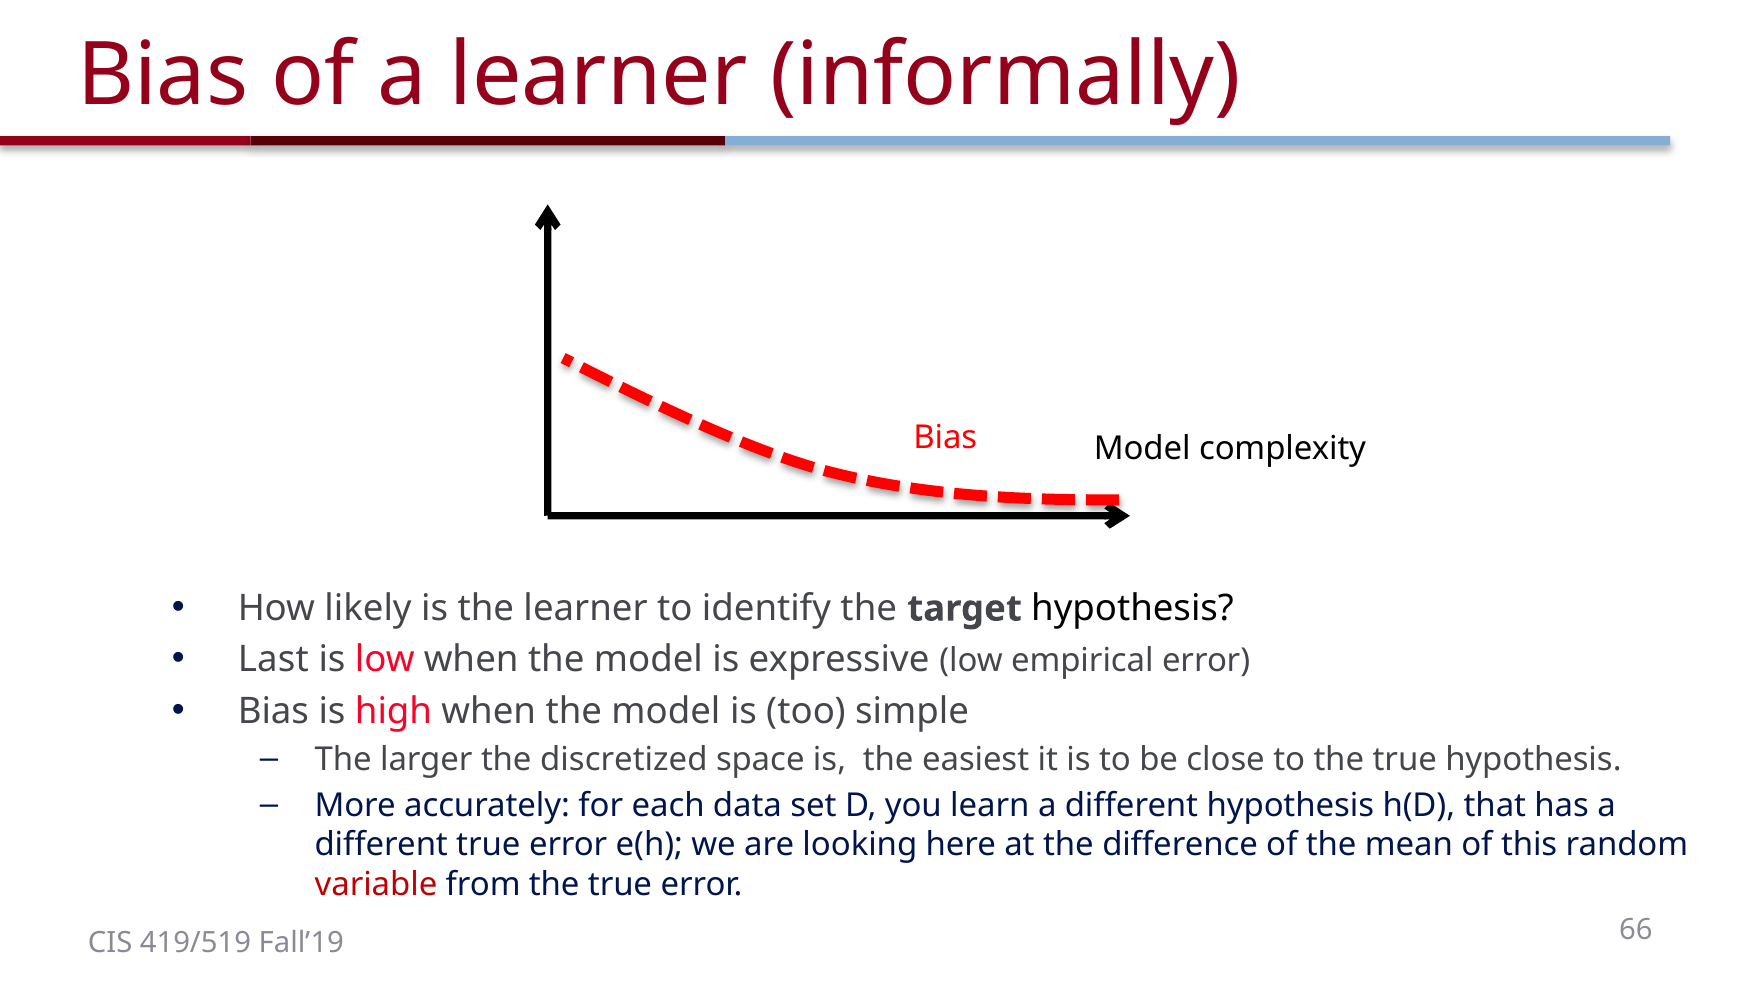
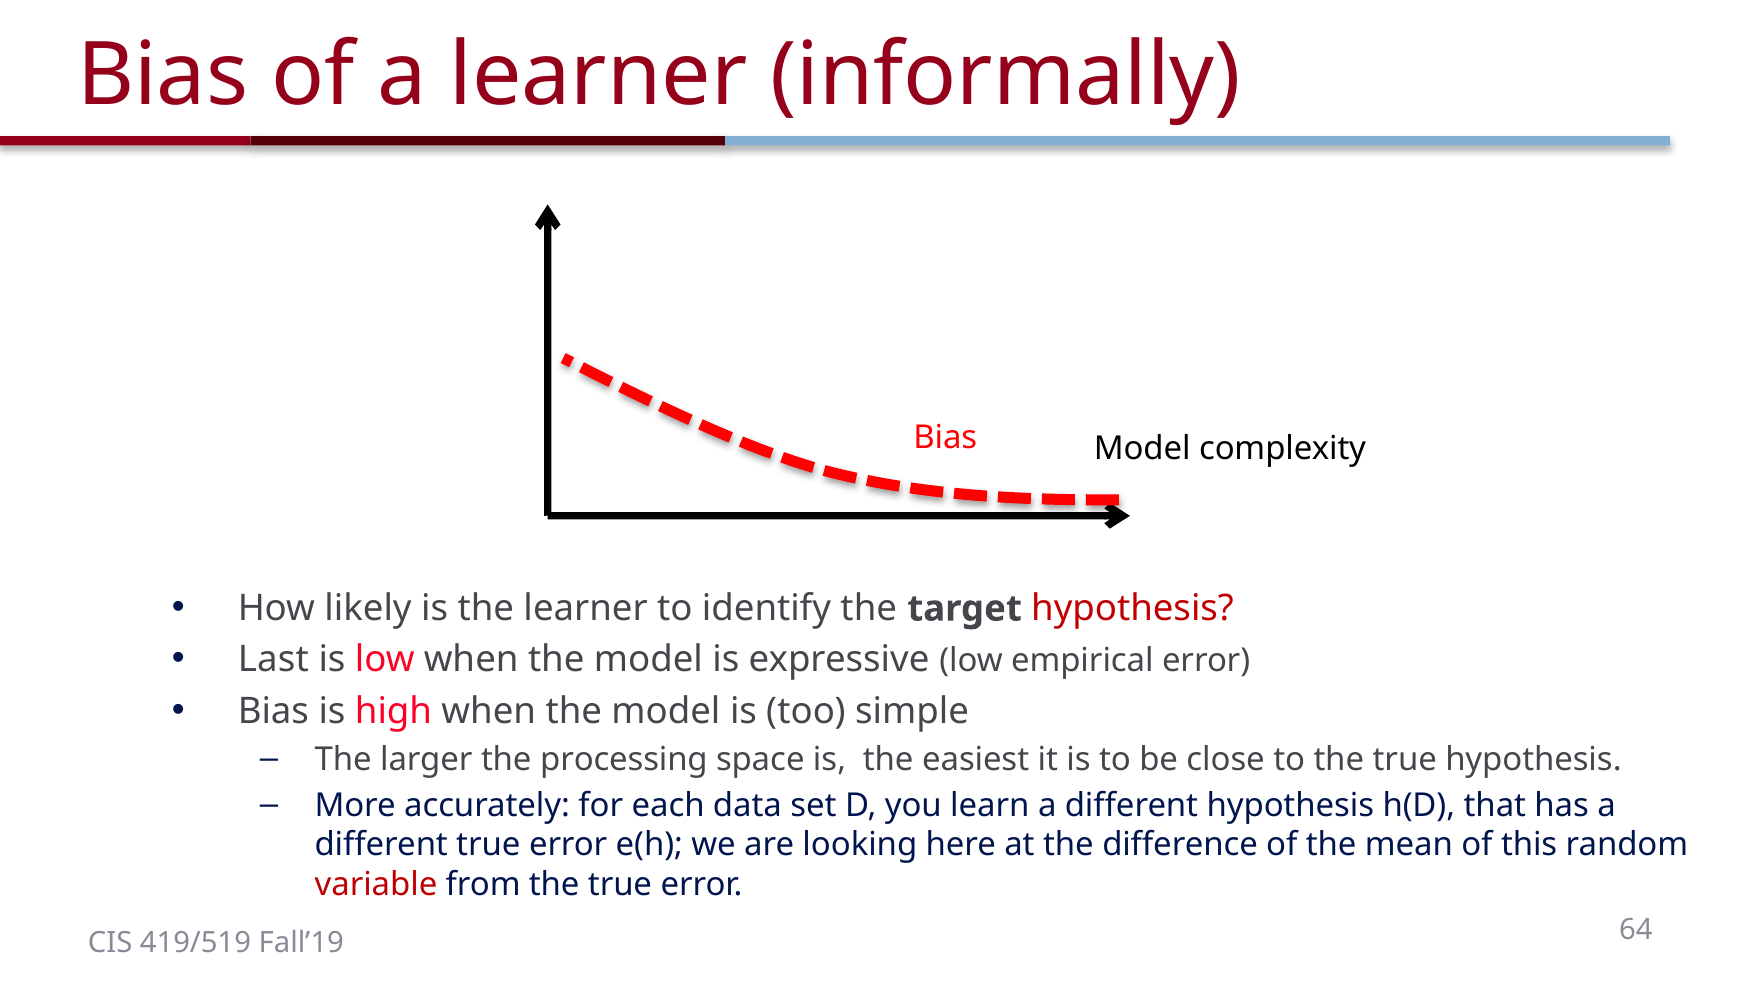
hypothesis at (1133, 608) colour: black -> red
discretized: discretized -> processing
66: 66 -> 64
